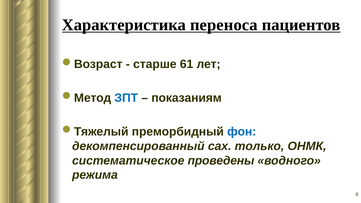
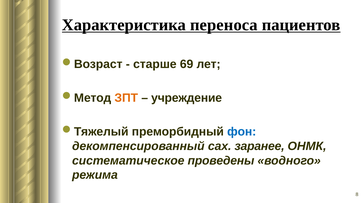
61: 61 -> 69
ЗПТ colour: blue -> orange
показаниям: показаниям -> учреждение
только: только -> заранее
